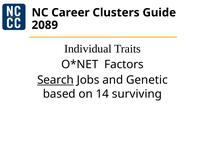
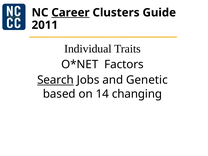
Career underline: none -> present
2089: 2089 -> 2011
surviving: surviving -> changing
